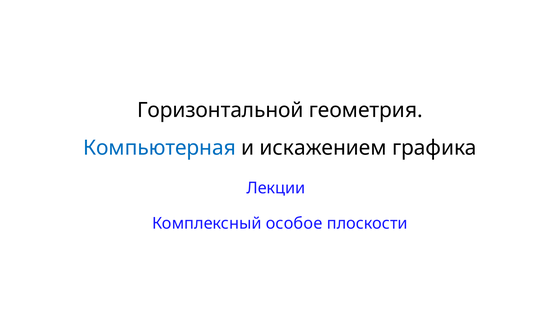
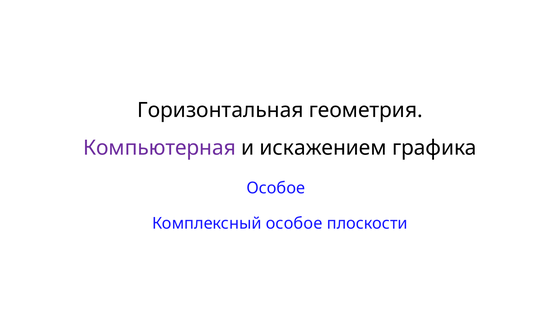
Горизонтальной: Горизонтальной -> Горизонтальная
Компьютерная colour: blue -> purple
Лекции at (276, 188): Лекции -> Особое
